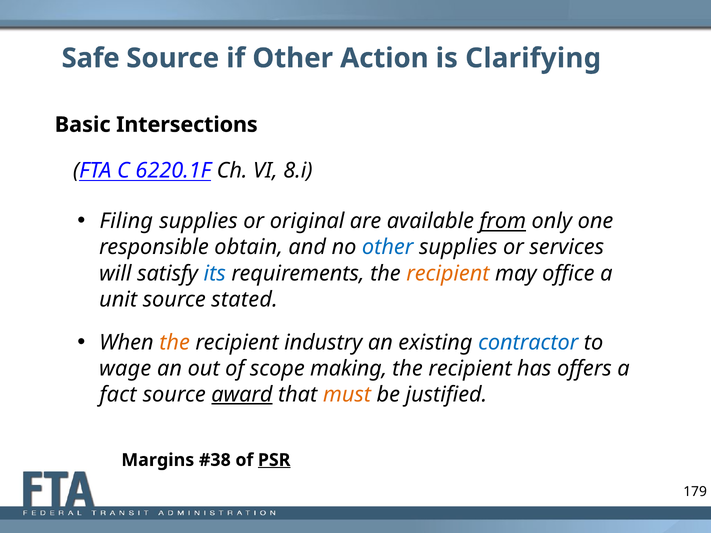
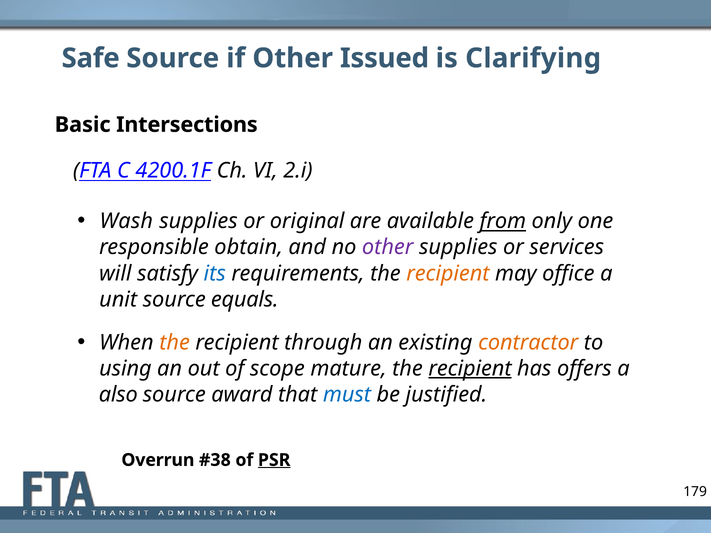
Action: Action -> Issued
6220.1F: 6220.1F -> 4200.1F
8.i: 8.i -> 2.i
Filing: Filing -> Wash
other at (388, 247) colour: blue -> purple
stated: stated -> equals
industry: industry -> through
contractor colour: blue -> orange
wage: wage -> using
making: making -> mature
recipient at (470, 369) underline: none -> present
fact: fact -> also
award underline: present -> none
must colour: orange -> blue
Margins: Margins -> Overrun
